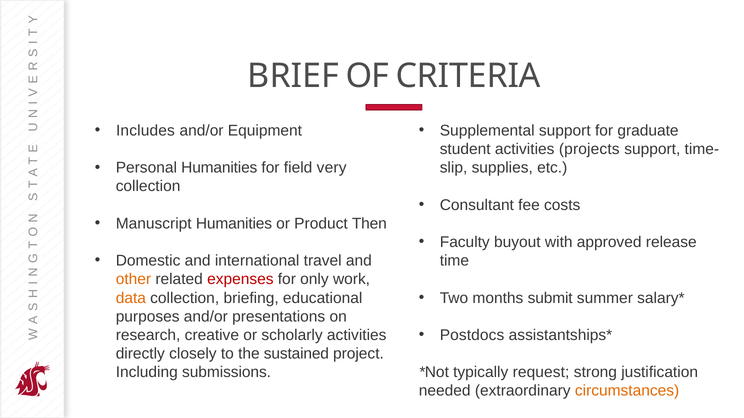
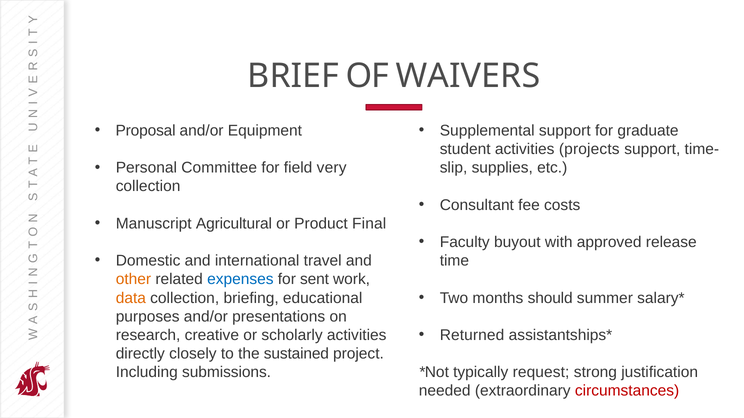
CRITERIA: CRITERIA -> WAIVERS
Includes: Includes -> Proposal
Personal Humanities: Humanities -> Committee
Manuscript Humanities: Humanities -> Agricultural
Then: Then -> Final
expenses colour: red -> blue
only: only -> sent
submit: submit -> should
Postdocs: Postdocs -> Returned
circumstances colour: orange -> red
